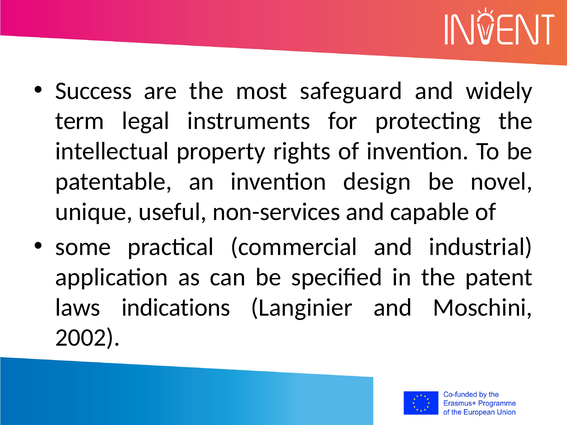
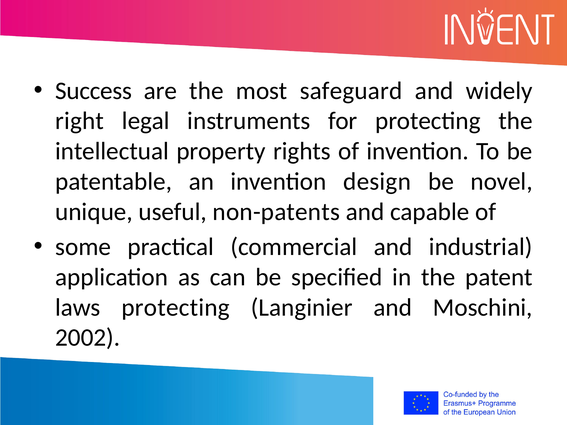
term: term -> right
non-services: non-services -> non-patents
laws indications: indications -> protecting
